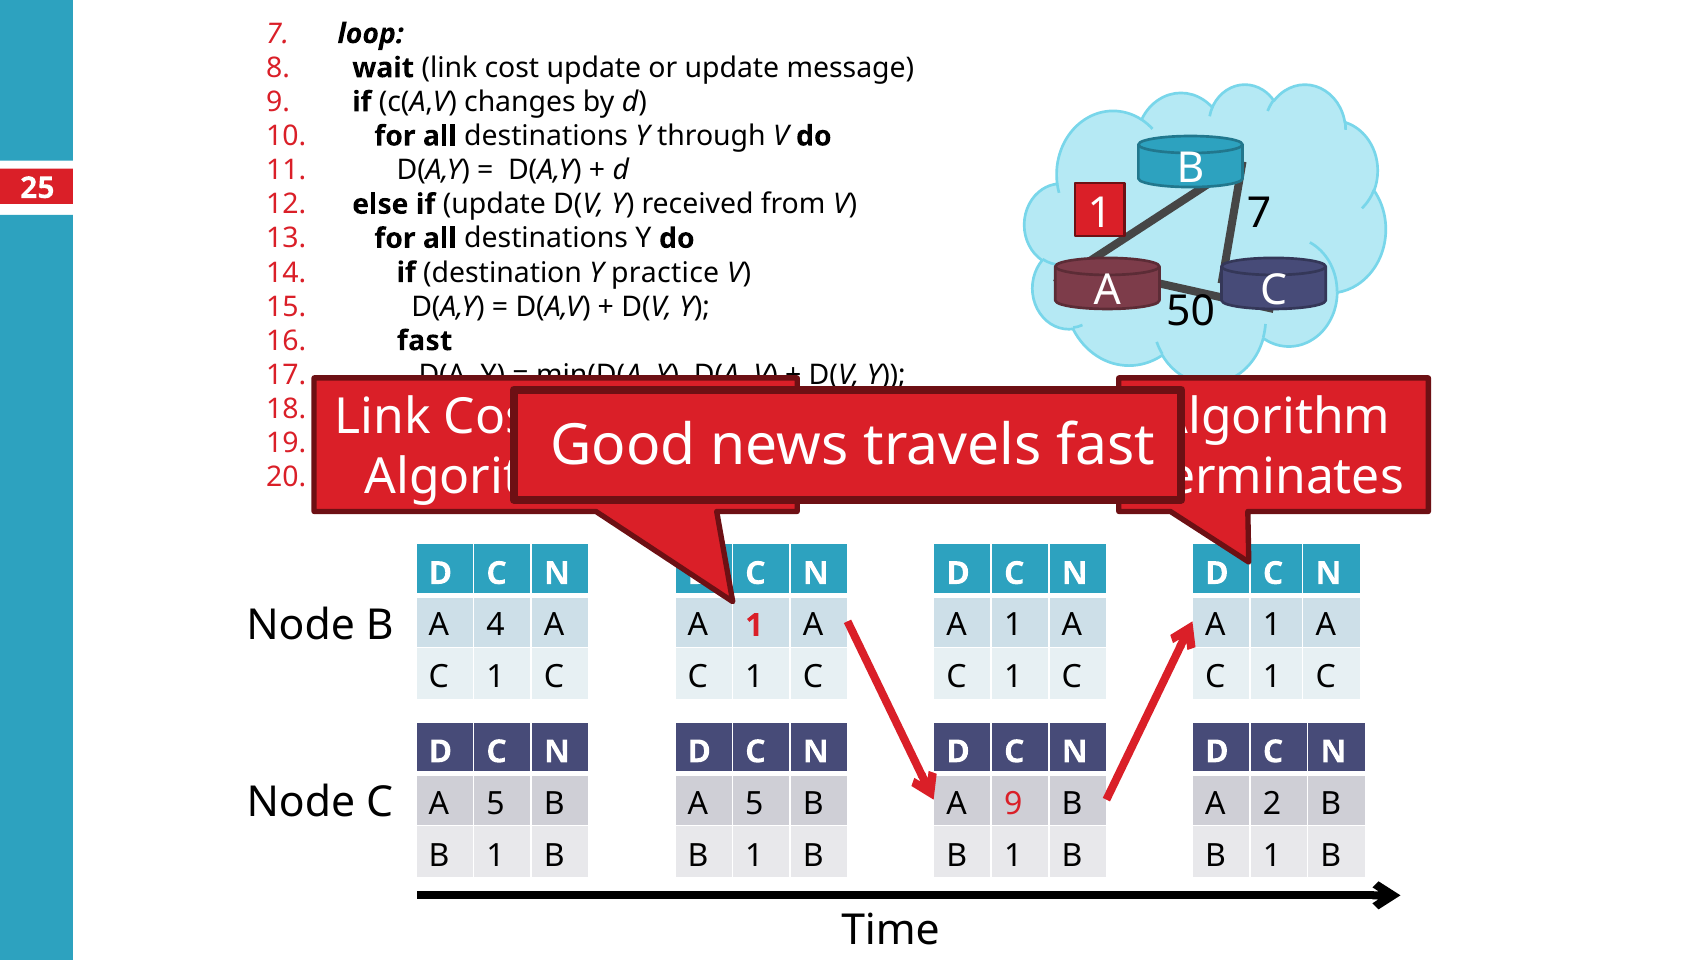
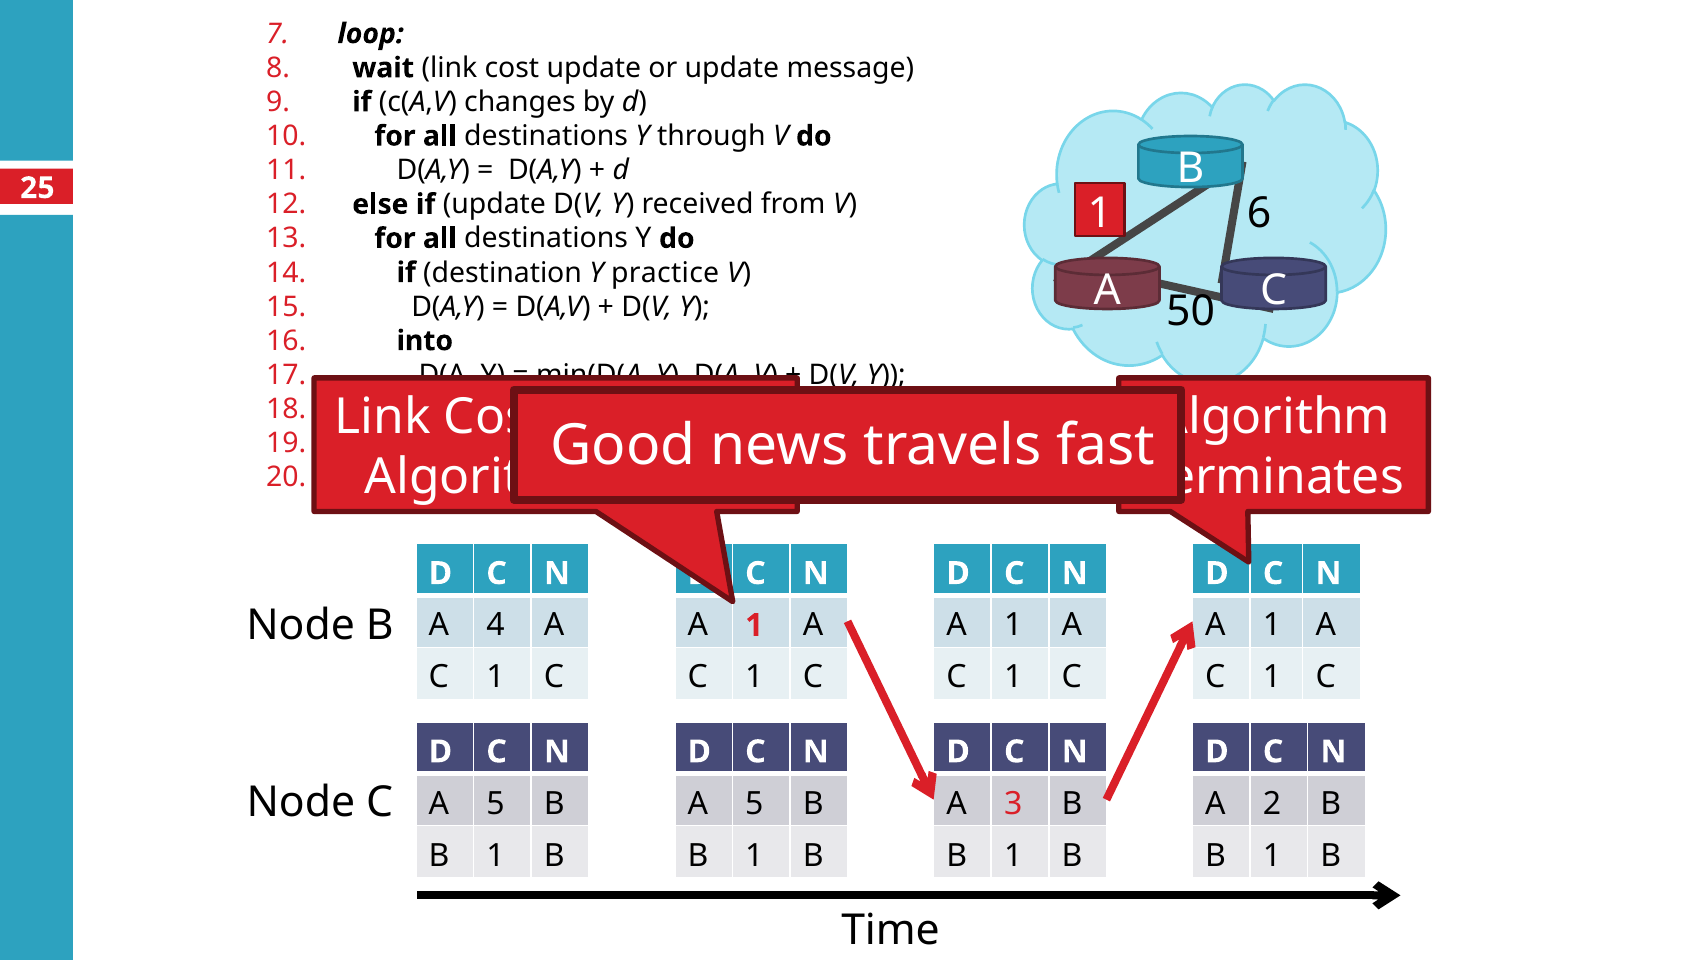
7 at (1259, 213): 7 -> 6
fast at (425, 341): fast -> into
A 9: 9 -> 3
